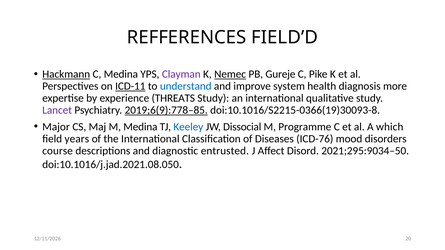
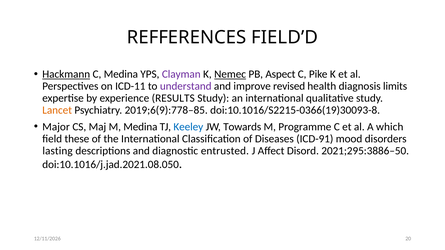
Gureje: Gureje -> Aspect
ICD-11 underline: present -> none
understand colour: blue -> purple
system: system -> revised
more: more -> limits
THREATS: THREATS -> RESULTS
Lancet colour: purple -> orange
2019;6(9):778–85 underline: present -> none
Dissocial: Dissocial -> Towards
years: years -> these
ICD-76: ICD-76 -> ICD-91
course: course -> lasting
2021;295:9034–50: 2021;295:9034–50 -> 2021;295:3886–50
